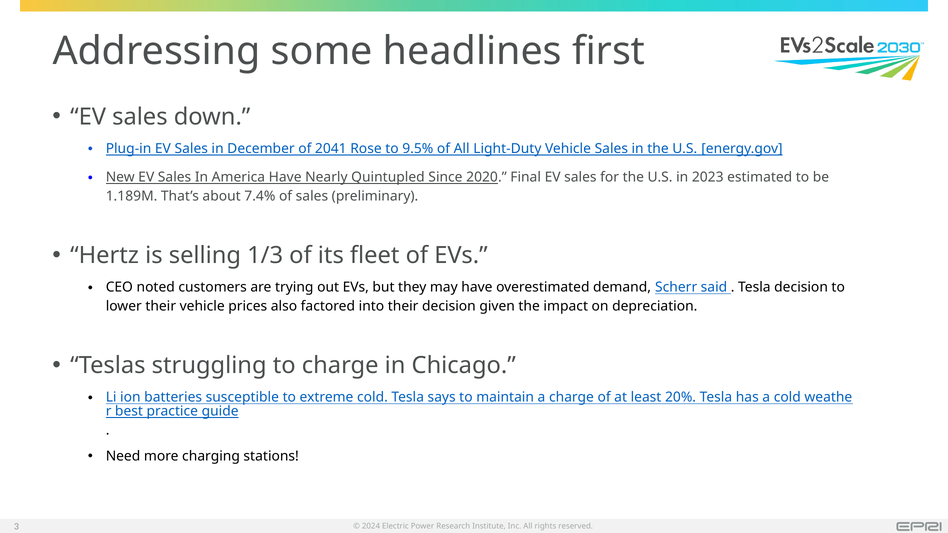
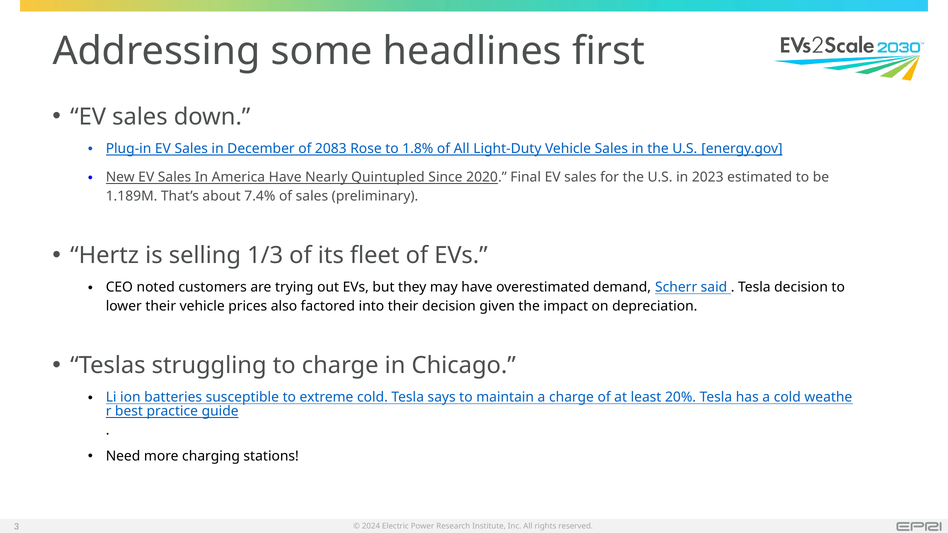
2041: 2041 -> 2083
9.5%: 9.5% -> 1.8%
